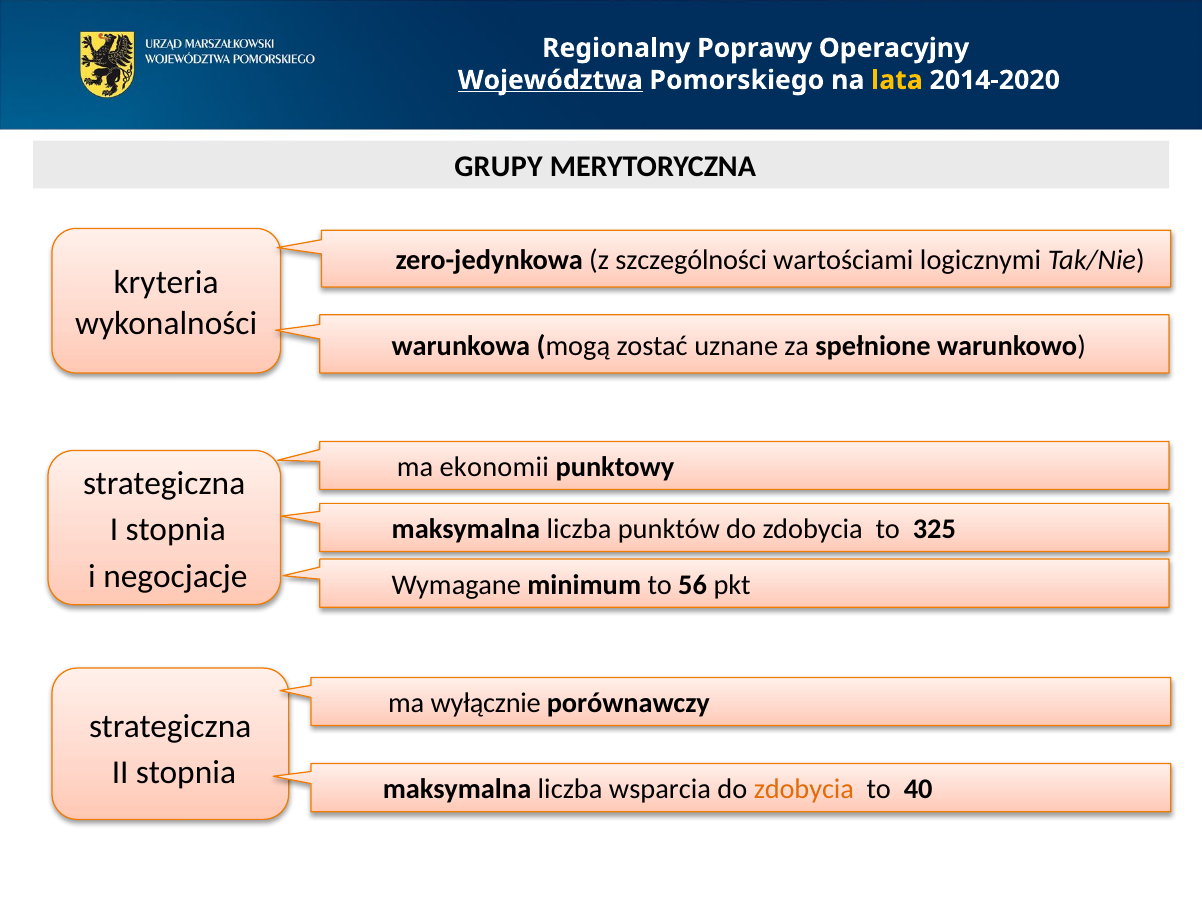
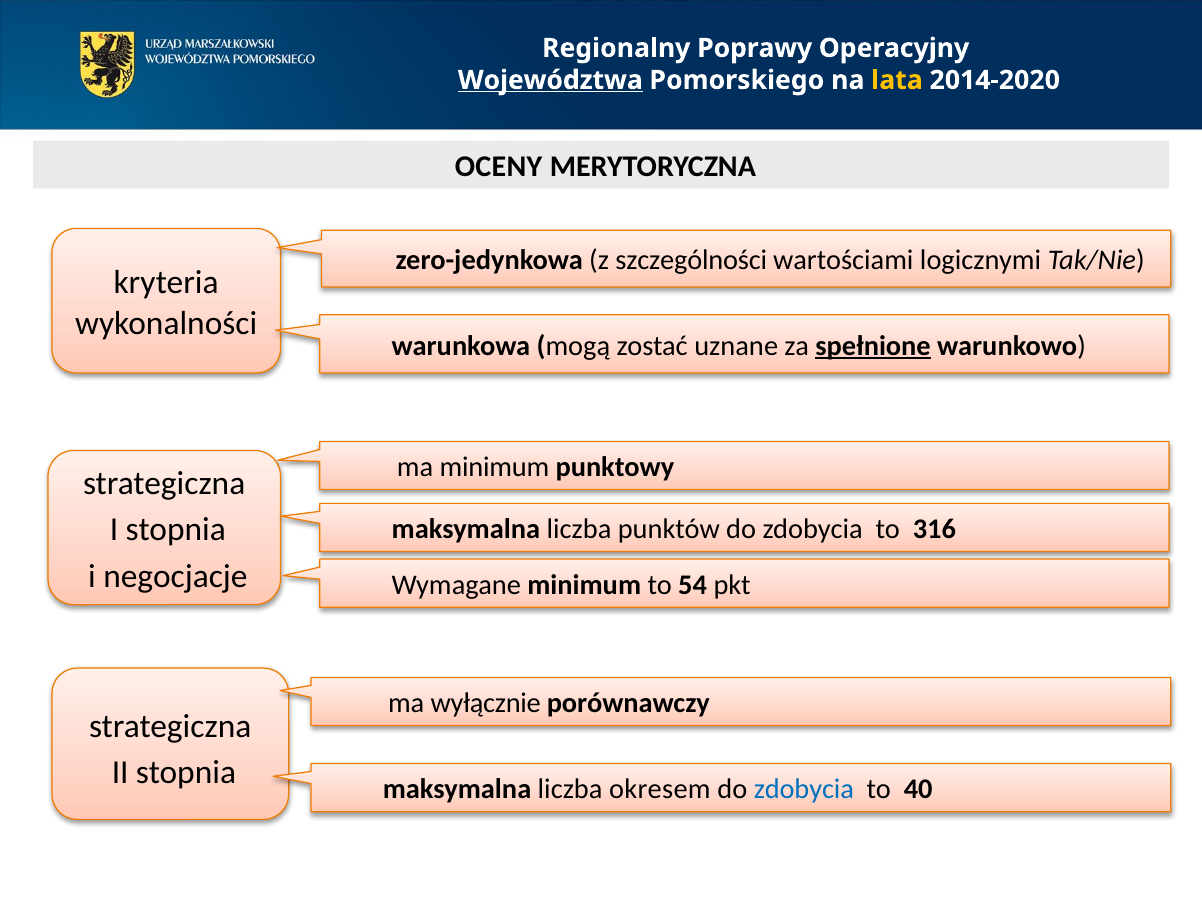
GRUPY: GRUPY -> OCENY
spełnione underline: none -> present
ma ekonomii: ekonomii -> minimum
325: 325 -> 316
56: 56 -> 54
wsparcia: wsparcia -> okresem
zdobycia at (804, 790) colour: orange -> blue
